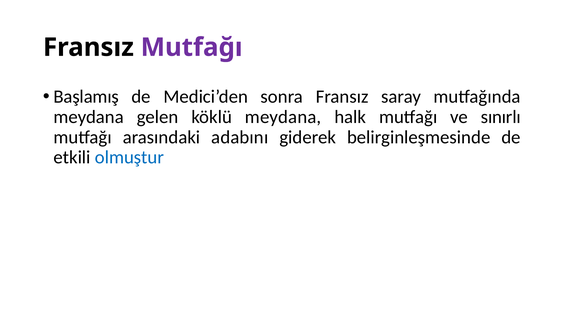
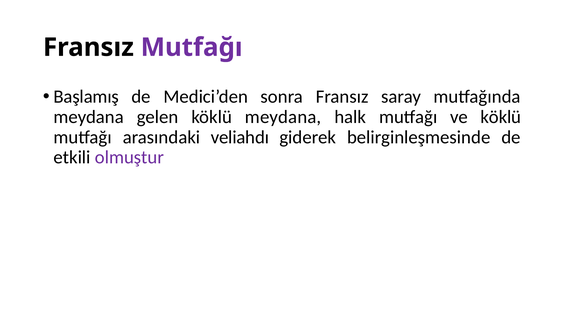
ve sınırlı: sınırlı -> köklü
adabını: adabını -> veliahdı
olmuştur colour: blue -> purple
